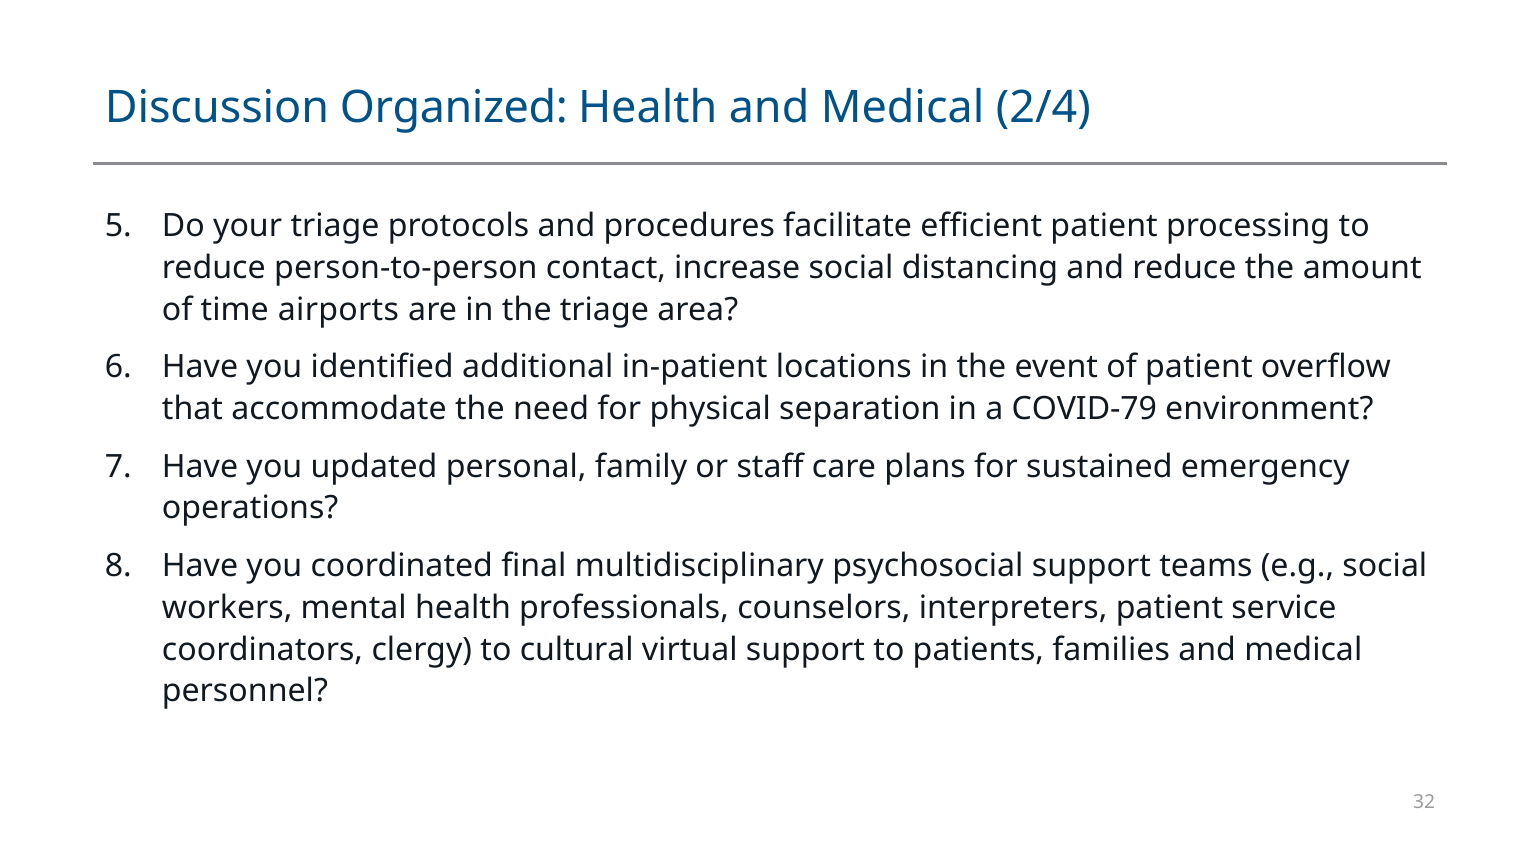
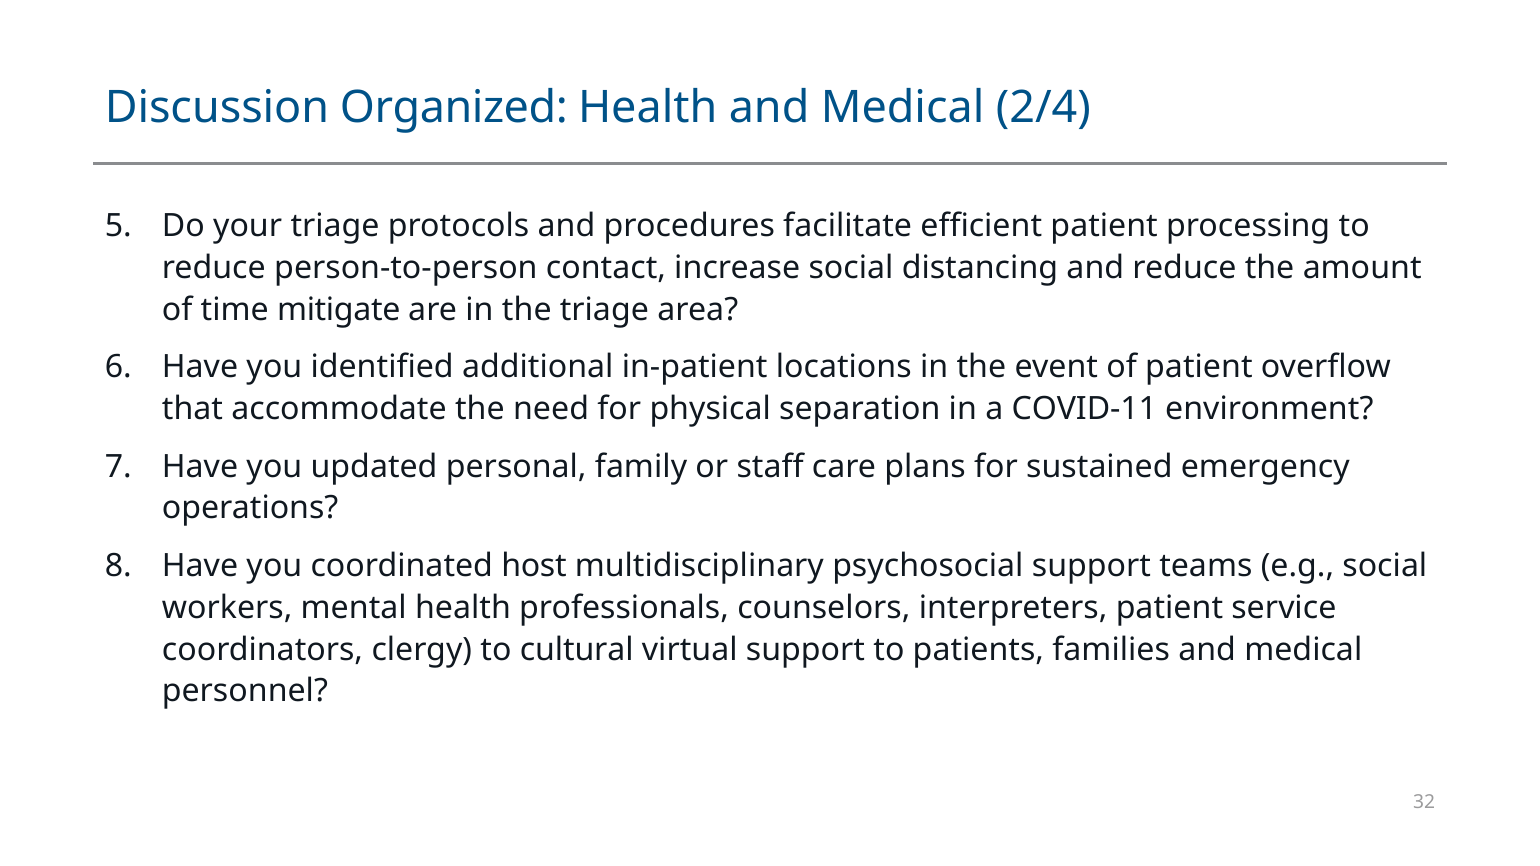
airports: airports -> mitigate
COVID-79: COVID-79 -> COVID-11
final: final -> host
